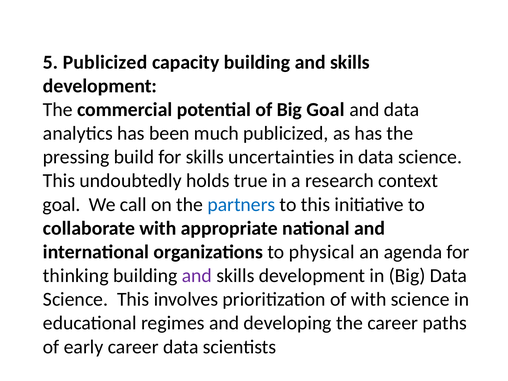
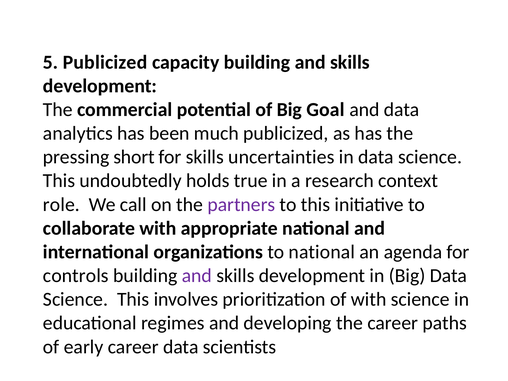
build: build -> short
goal at (62, 205): goal -> role
partners colour: blue -> purple
to physical: physical -> national
thinking: thinking -> controls
